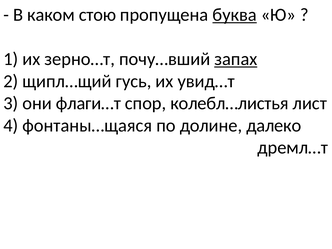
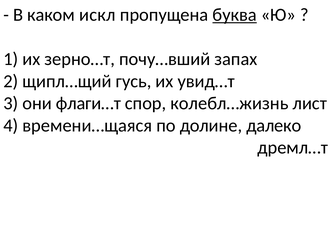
стою: стою -> искл
запах underline: present -> none
колебл…листья: колебл…листья -> колебл…жизнь
фонтаны…щаяся: фонтаны…щаяся -> времени…щаяся
